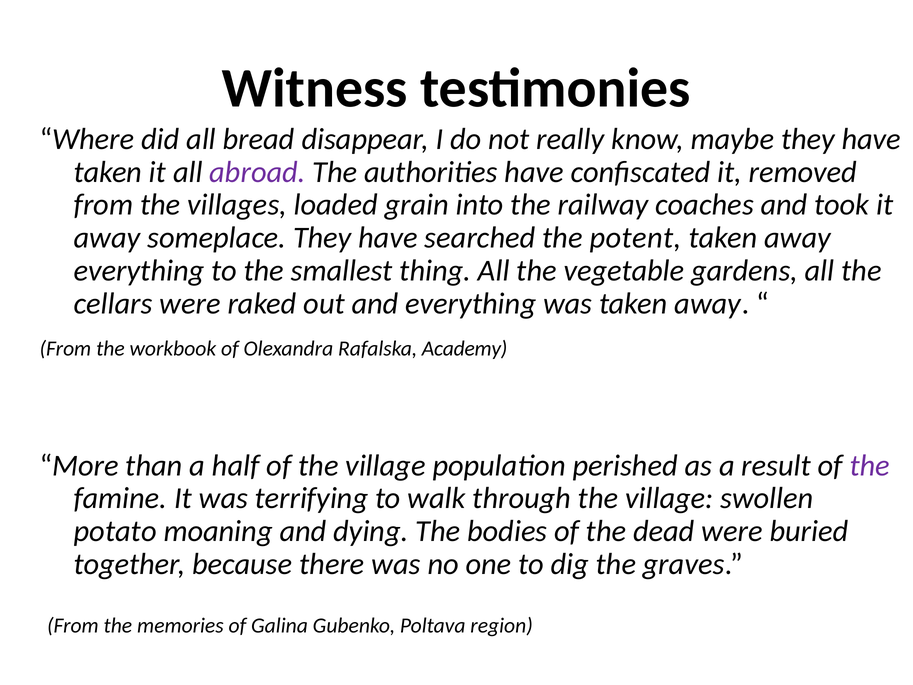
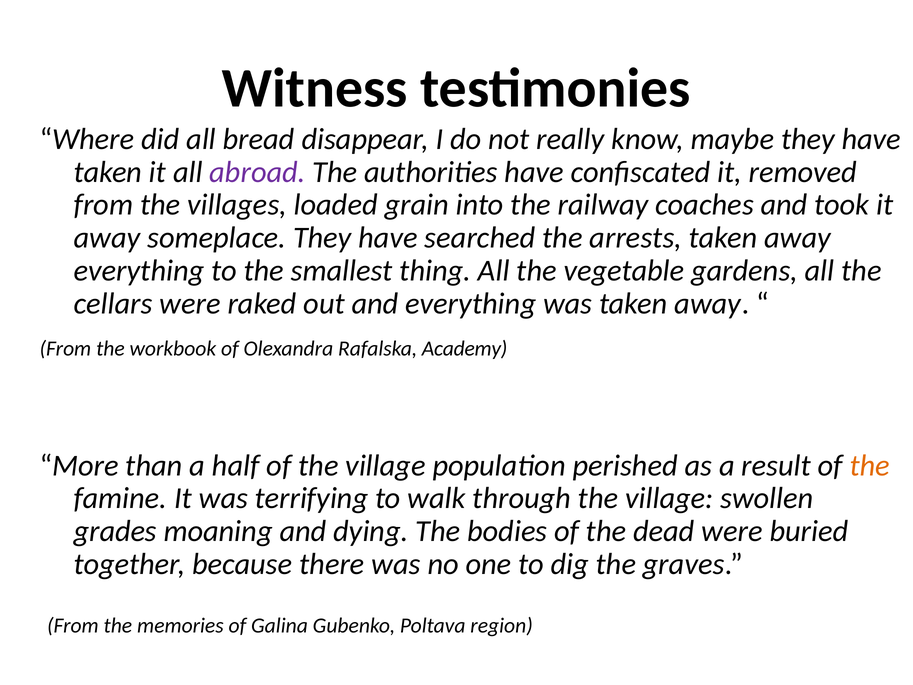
potent: potent -> arrests
the at (870, 465) colour: purple -> orange
potato: potato -> grades
